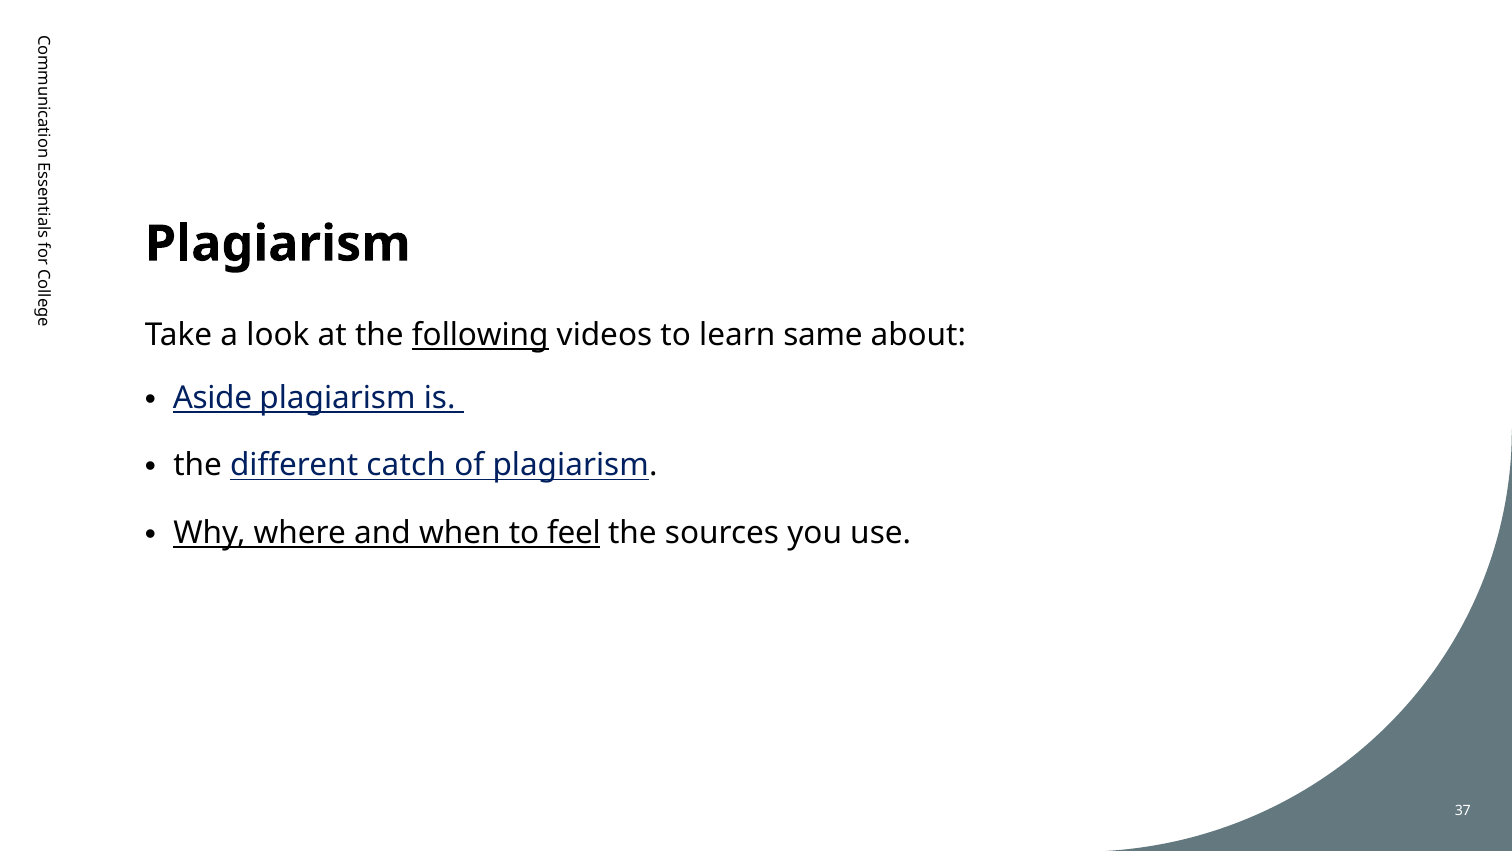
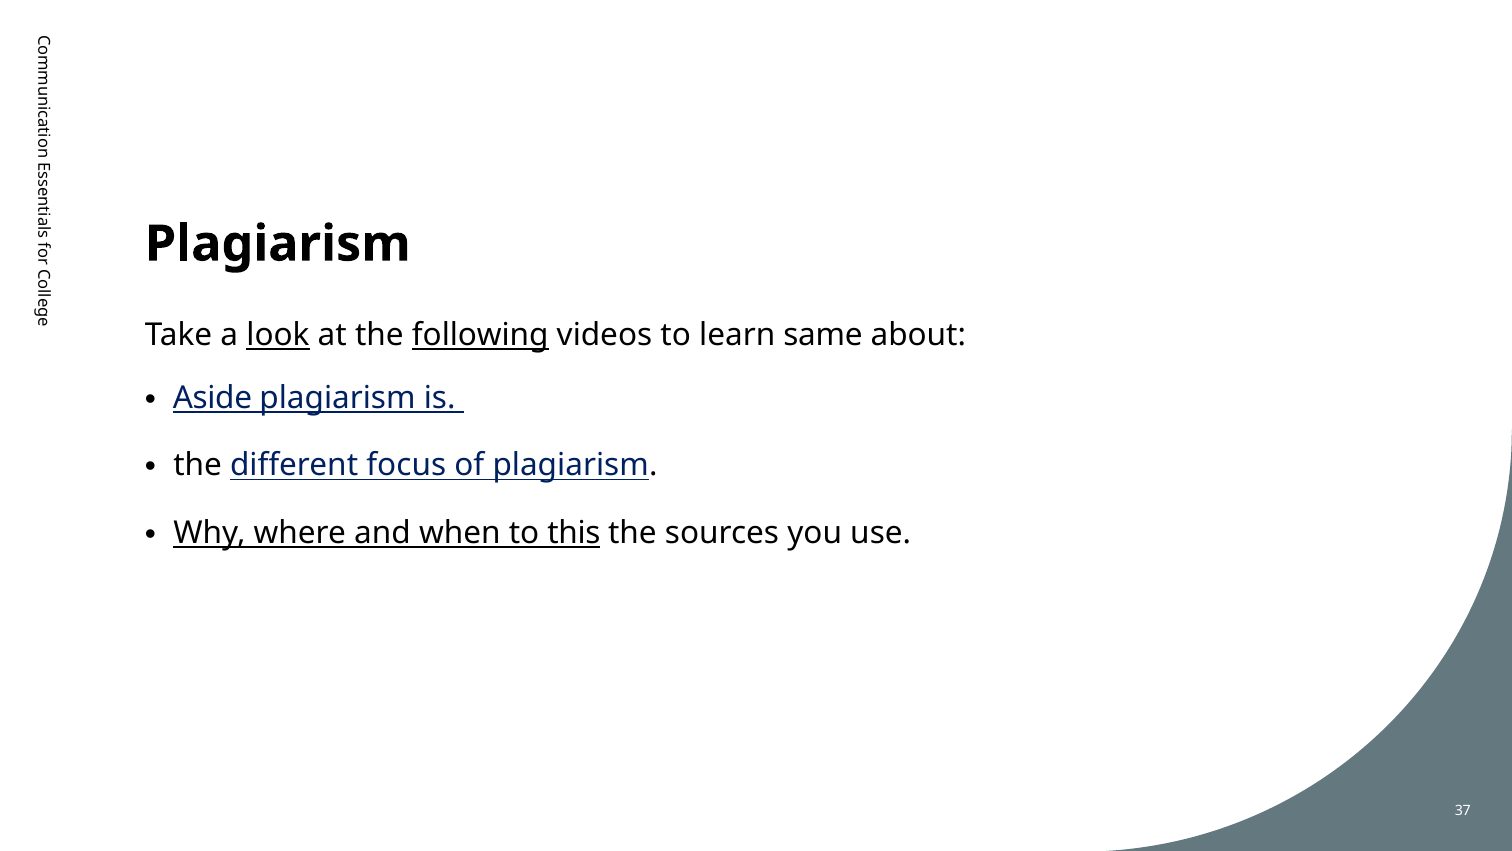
look underline: none -> present
catch: catch -> focus
feel: feel -> this
